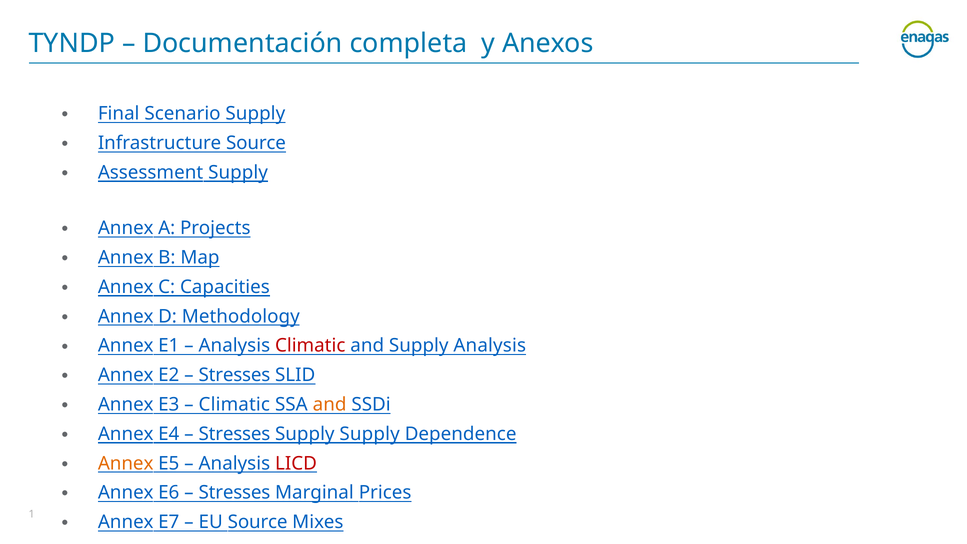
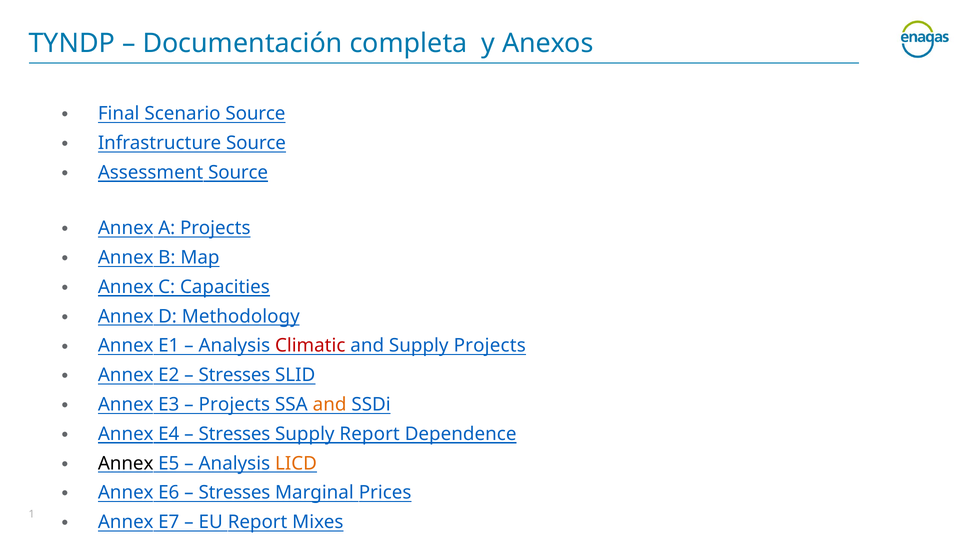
Scenario Supply: Supply -> Source
Assessment Supply: Supply -> Source
Supply Analysis: Analysis -> Projects
Climatic at (234, 405): Climatic -> Projects
Supply Supply: Supply -> Report
Annex at (126, 463) colour: orange -> black
LICD colour: red -> orange
EU Source: Source -> Report
